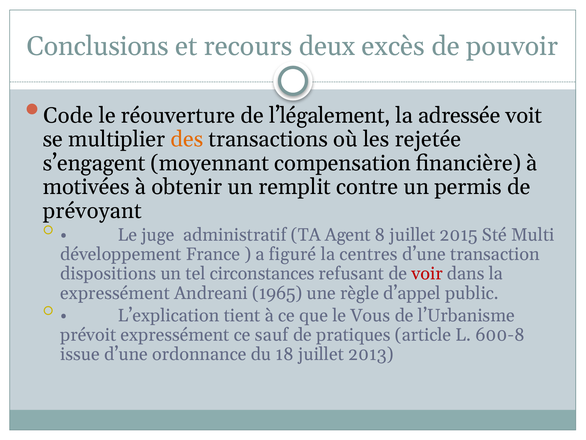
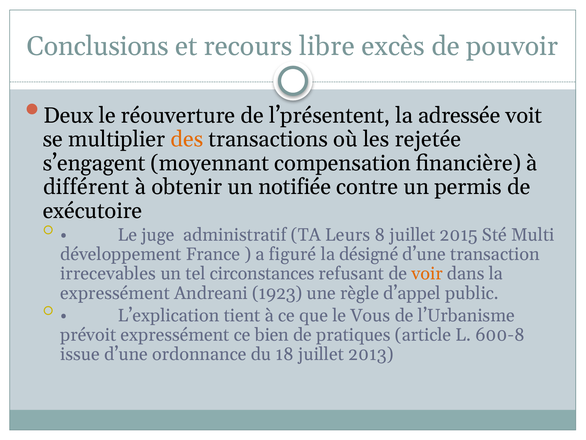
deux: deux -> libre
Code: Code -> Deux
l’légalement: l’légalement -> l’présentent
motivées: motivées -> différent
remplit: remplit -> notifiée
prévoyant: prévoyant -> exécutoire
Agent: Agent -> Leurs
centres: centres -> désigné
dispositions: dispositions -> irrecevables
voir colour: red -> orange
1965: 1965 -> 1923
sauf: sauf -> bien
